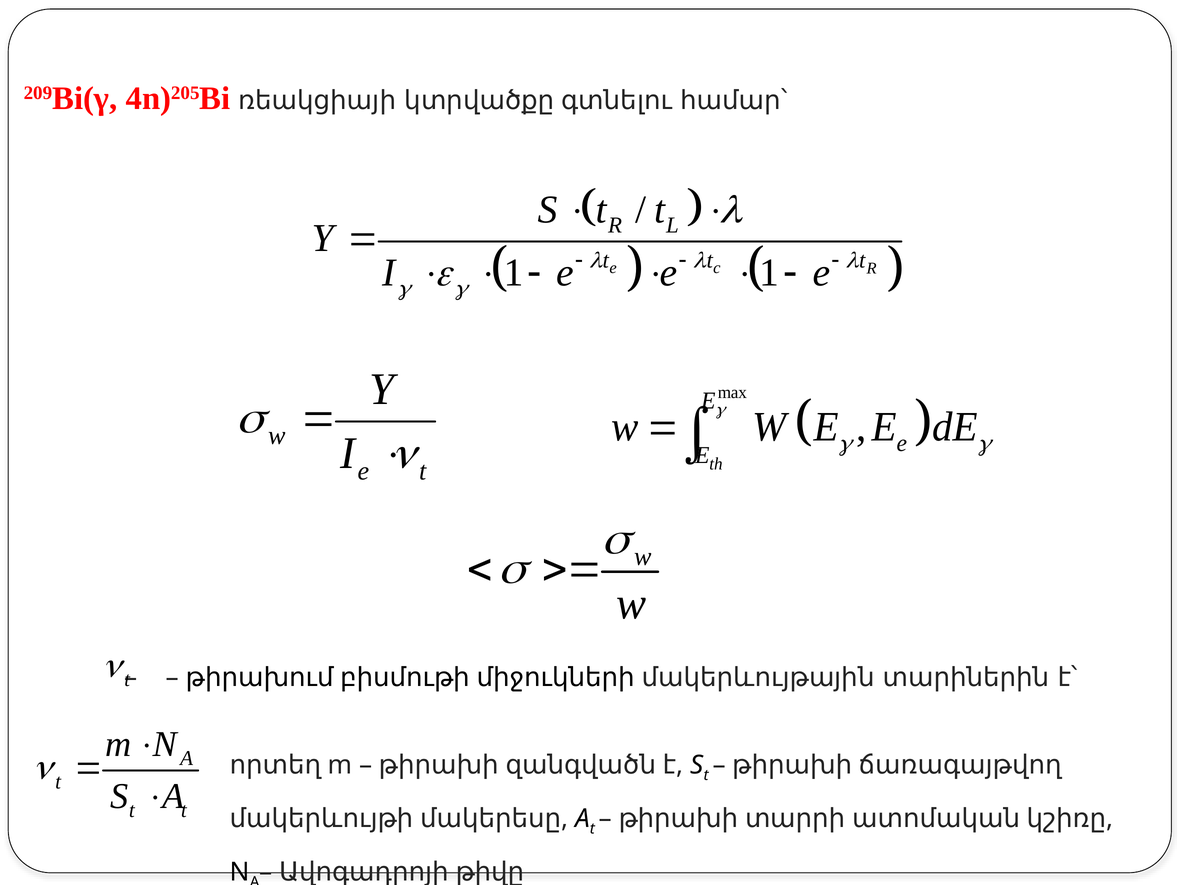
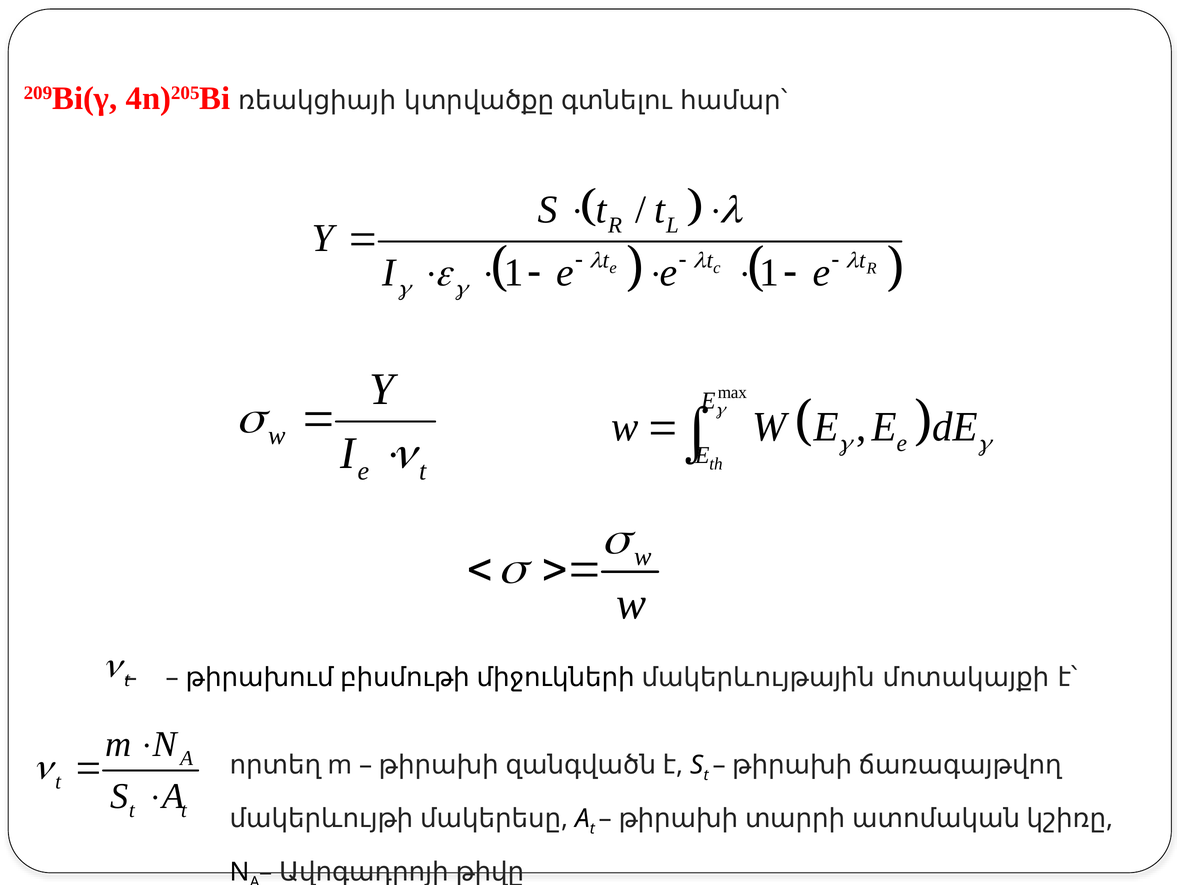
տարիներին: տարիներին -> մոտակայքի
